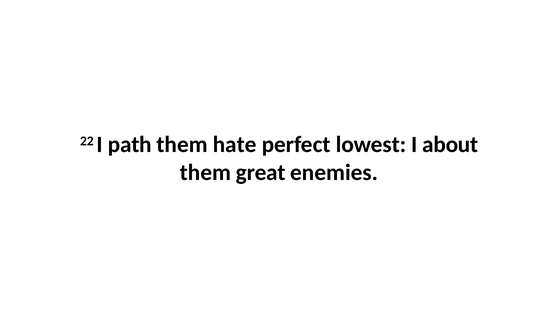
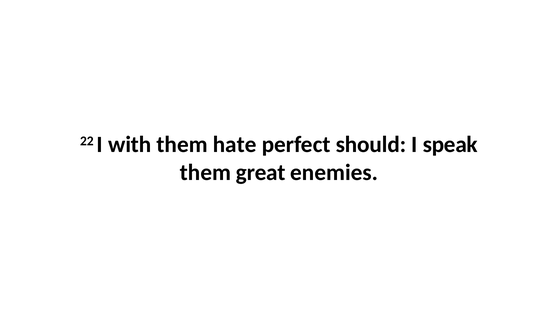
path: path -> with
lowest: lowest -> should
about: about -> speak
